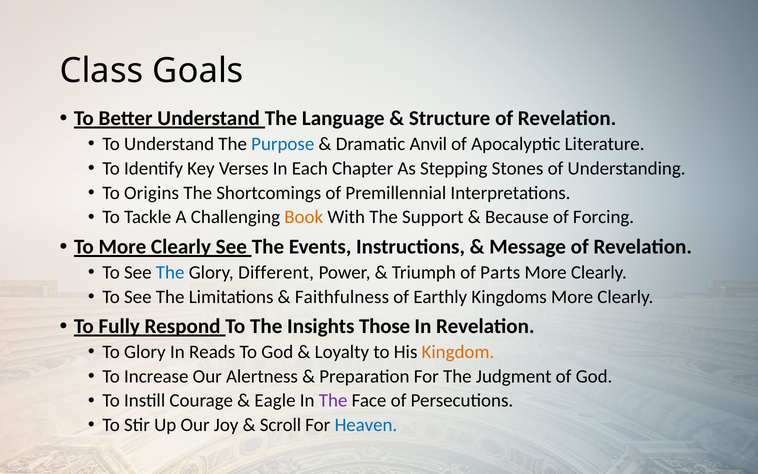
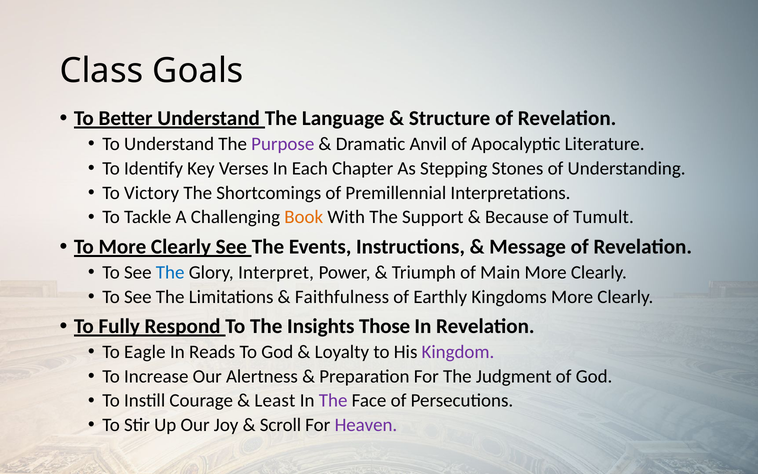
Purpose colour: blue -> purple
Origins: Origins -> Victory
Forcing: Forcing -> Tumult
Different: Different -> Interpret
Parts: Parts -> Main
To Glory: Glory -> Eagle
Kingdom colour: orange -> purple
Eagle: Eagle -> Least
Heaven colour: blue -> purple
